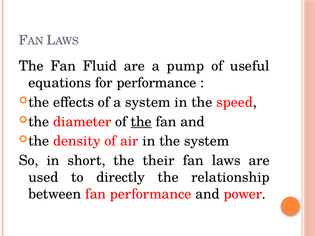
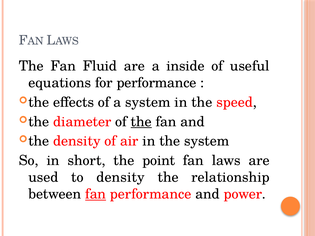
pump: pump -> inside
their: their -> point
to directly: directly -> density
fan at (96, 194) underline: none -> present
